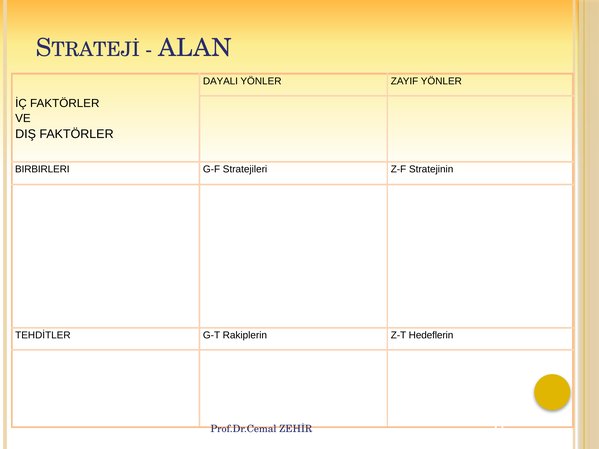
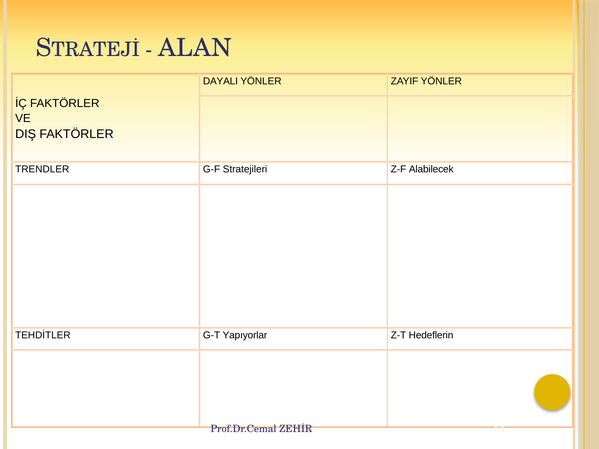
BIRBIRLERI: BIRBIRLERI -> TRENDLER
Stratejinin: Stratejinin -> Alabilecek
Rakiplerin: Rakiplerin -> Yapıyorlar
